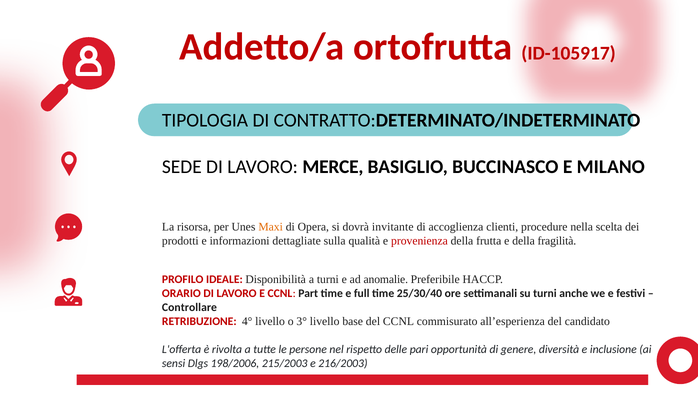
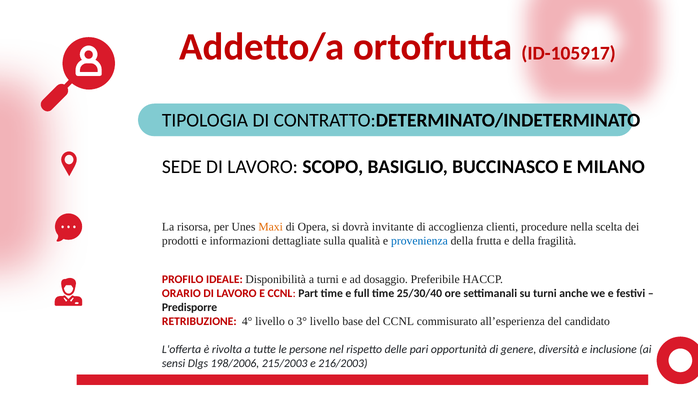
MERCE: MERCE -> SCOPO
provenienza colour: red -> blue
anomalie: anomalie -> dosaggio
Controllare: Controllare -> Predisporre
